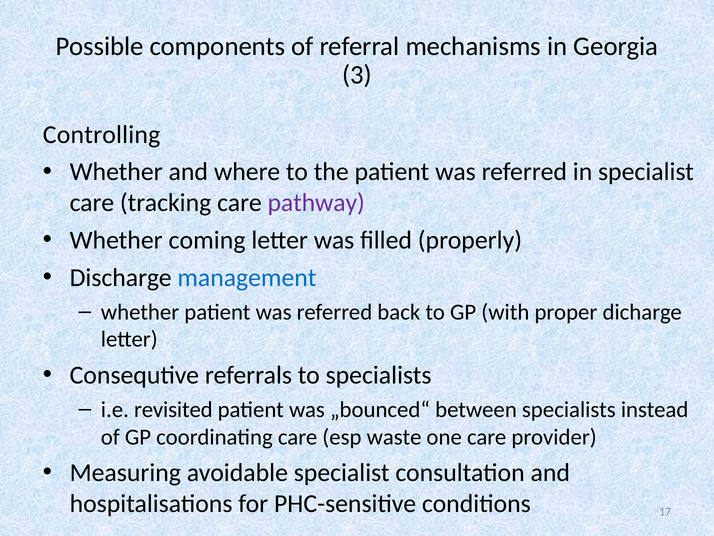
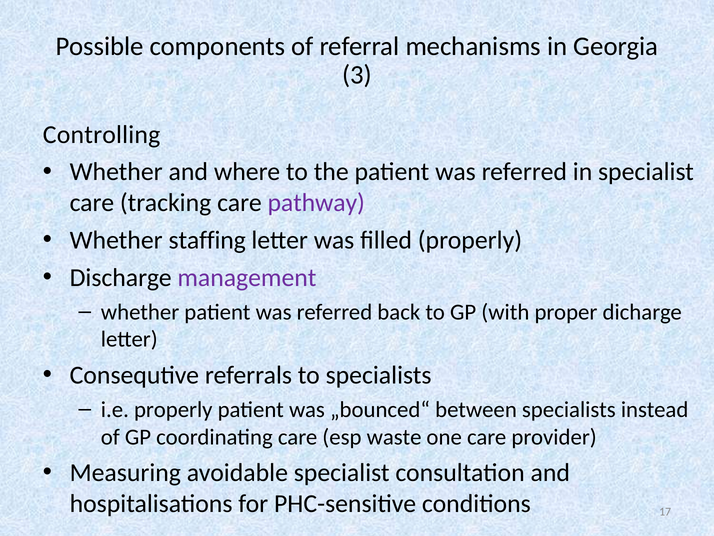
coming: coming -> staffing
management colour: blue -> purple
i.e revisited: revisited -> properly
